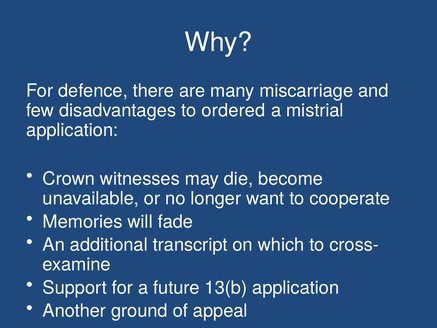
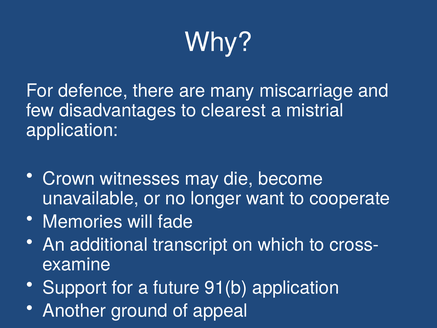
ordered: ordered -> clearest
13(b: 13(b -> 91(b
